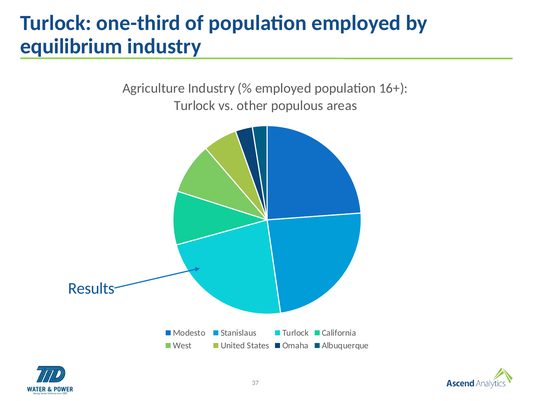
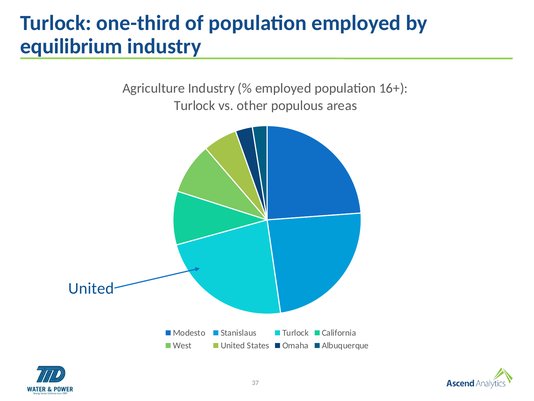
Results at (91, 288): Results -> United
